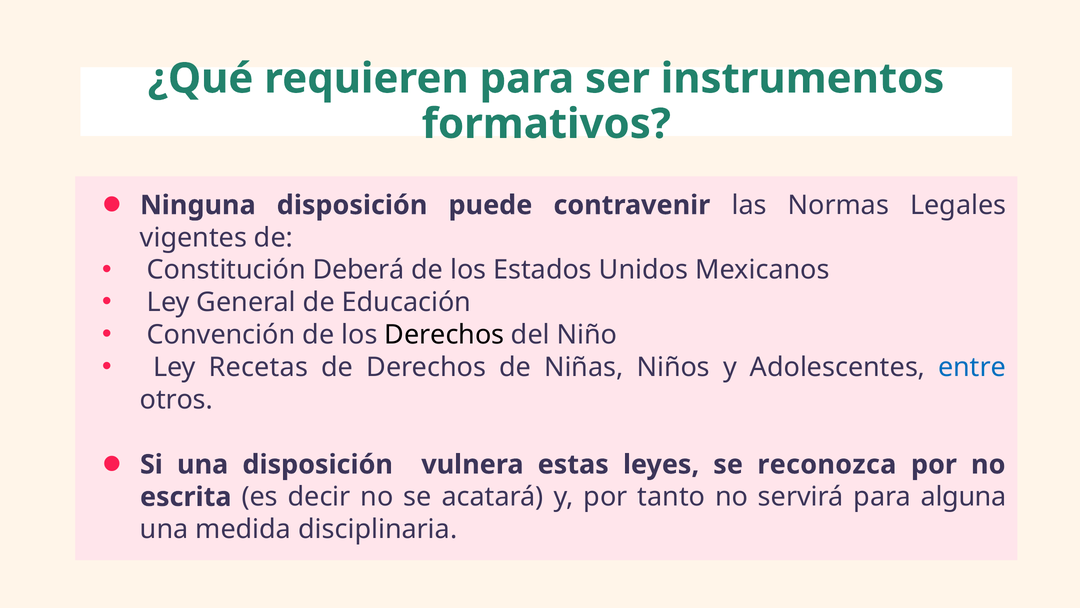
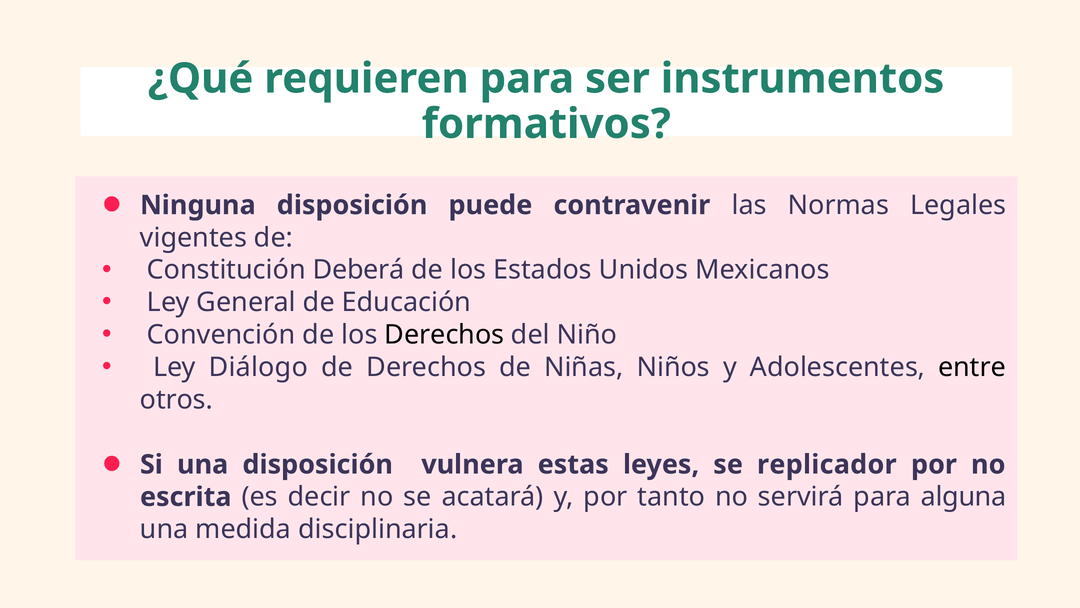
Recetas: Recetas -> Diálogo
entre colour: blue -> black
reconozca: reconozca -> replicador
